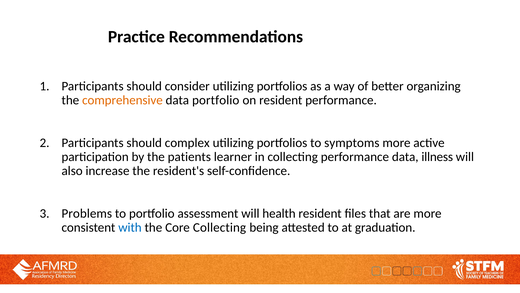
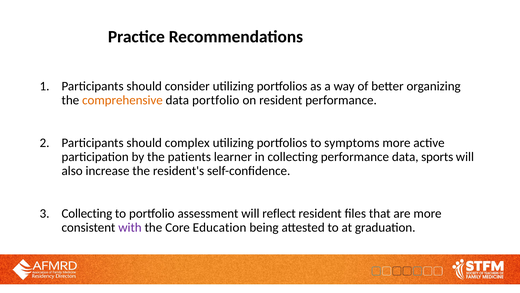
illness: illness -> sports
Problems at (87, 213): Problems -> Collecting
health: health -> reflect
with colour: blue -> purple
Core Collecting: Collecting -> Education
